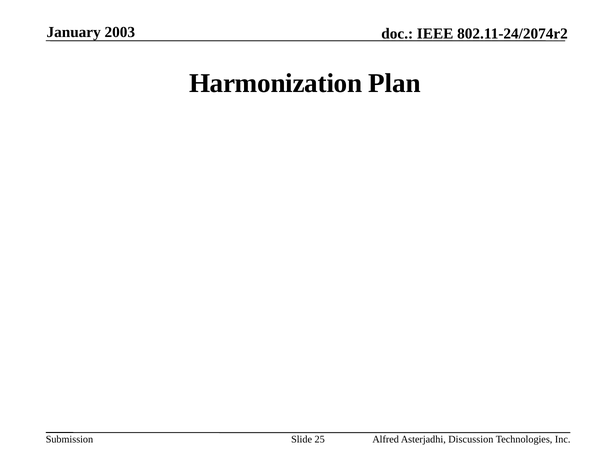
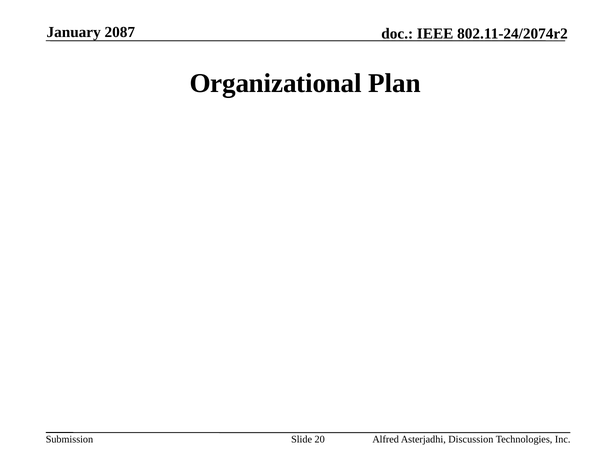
2003: 2003 -> 2087
Harmonization: Harmonization -> Organizational
25: 25 -> 20
